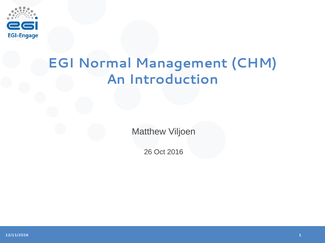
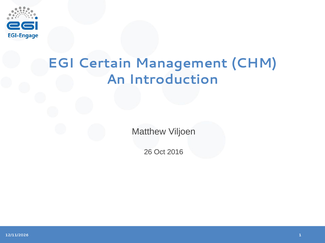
Normal: Normal -> Certain
